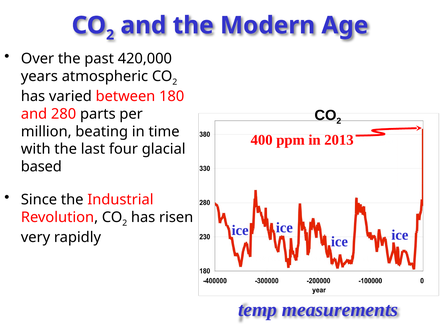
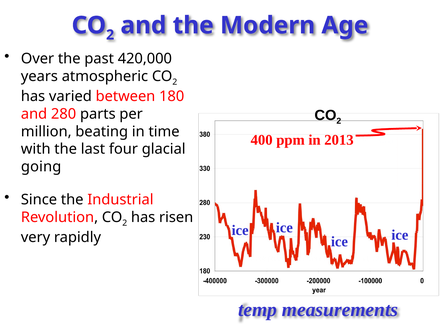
based: based -> going
